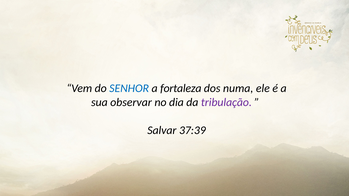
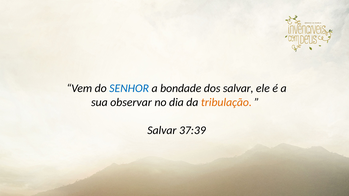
fortaleza: fortaleza -> bondade
dos numa: numa -> salvar
tribulação colour: purple -> orange
